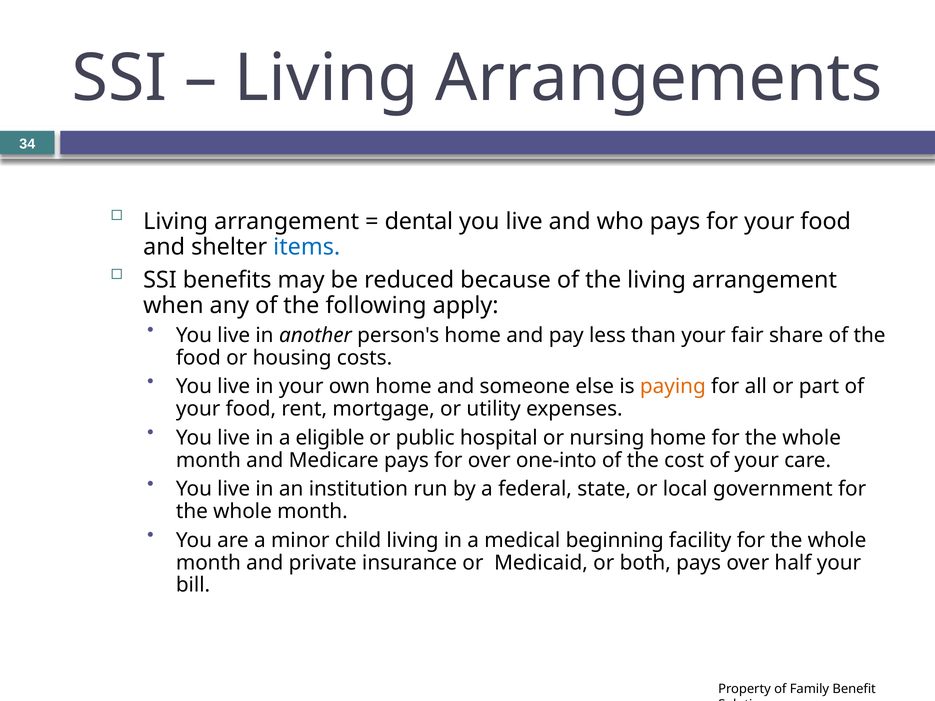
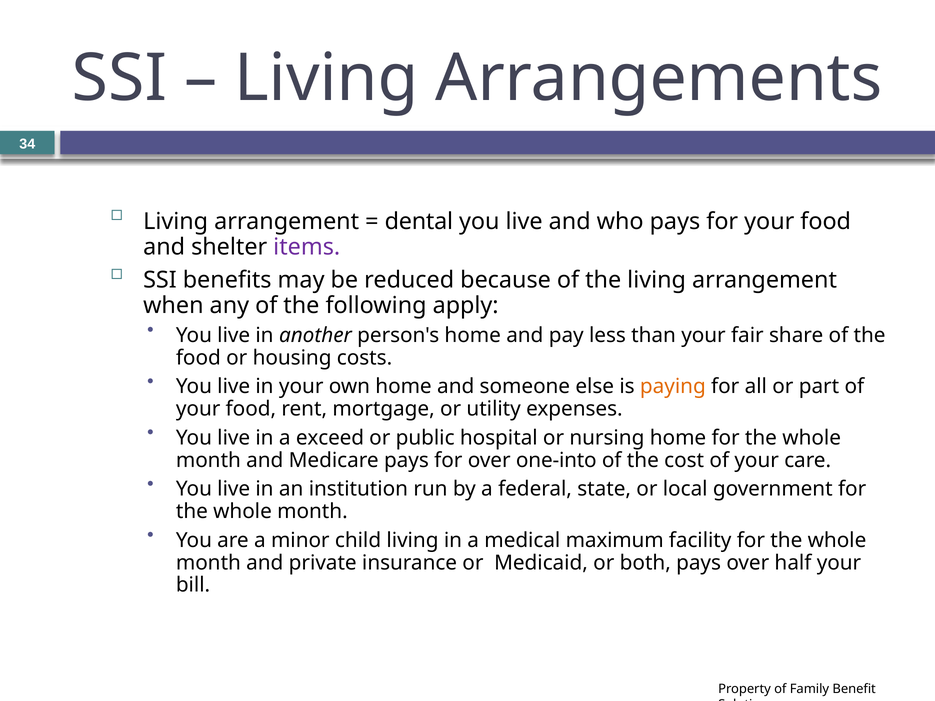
items colour: blue -> purple
eligible: eligible -> exceed
beginning: beginning -> maximum
